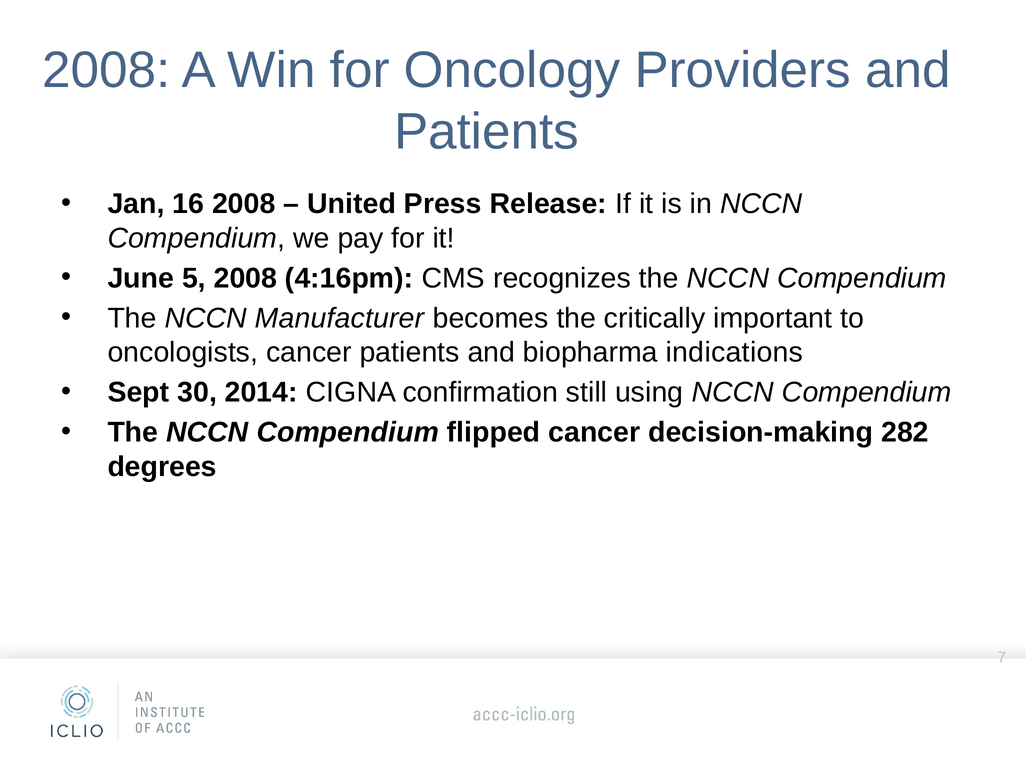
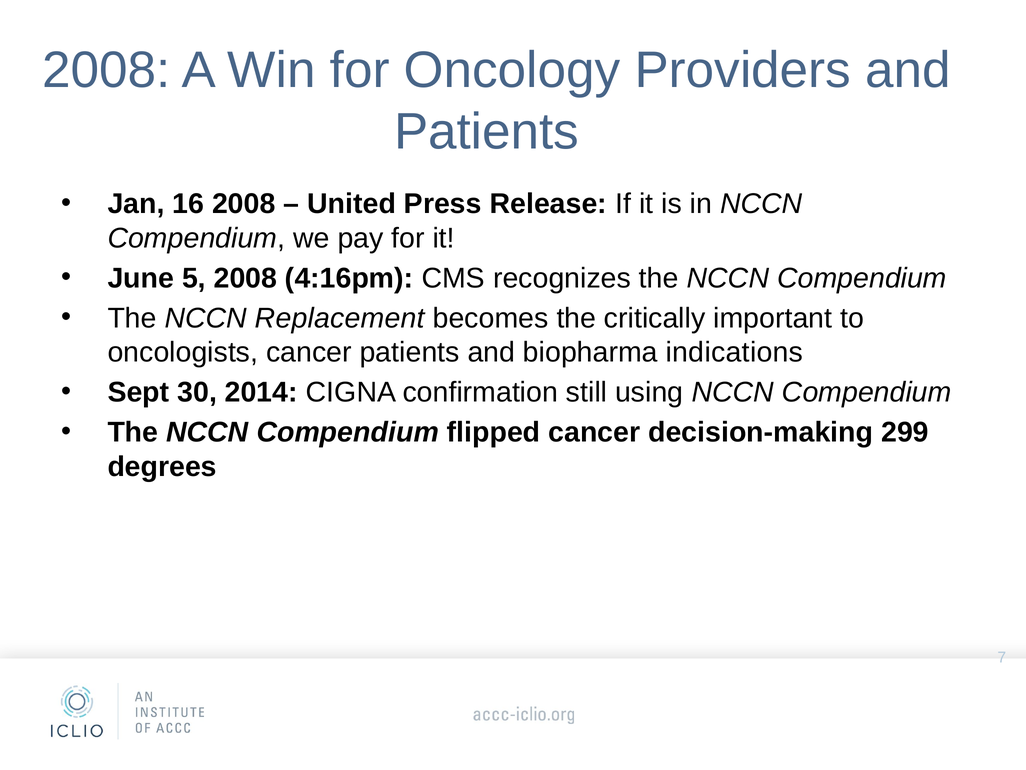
Manufacturer: Manufacturer -> Replacement
282: 282 -> 299
